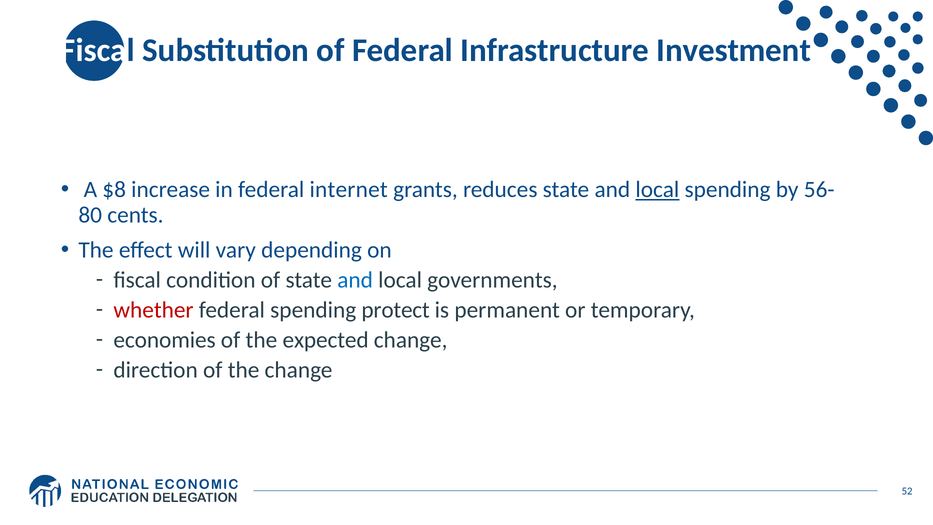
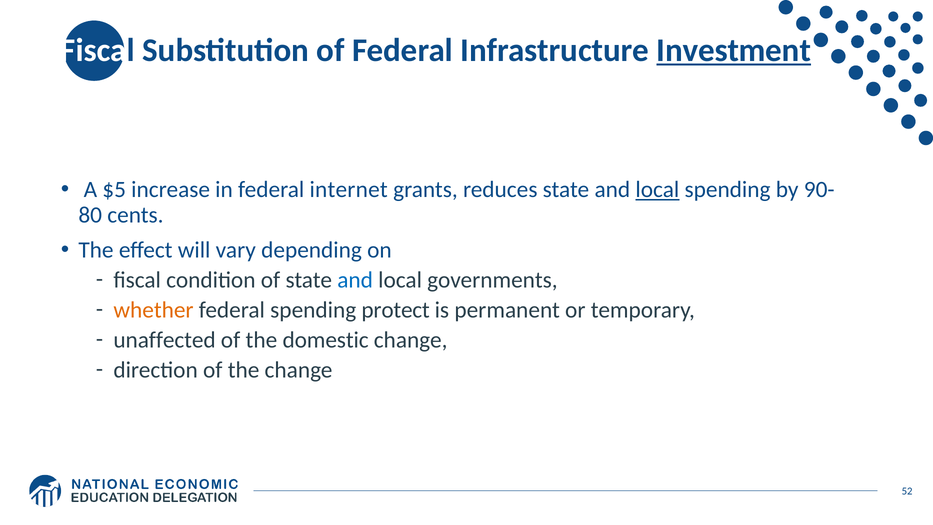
Investment underline: none -> present
$8: $8 -> $5
56-: 56- -> 90-
whether colour: red -> orange
economies: economies -> unaffected
expected: expected -> domestic
